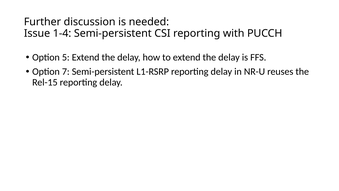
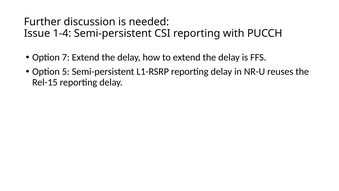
5: 5 -> 7
7: 7 -> 5
